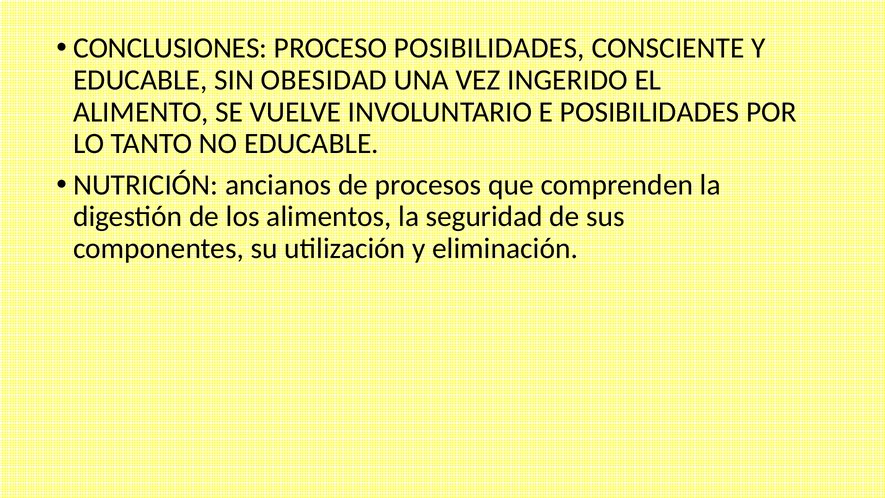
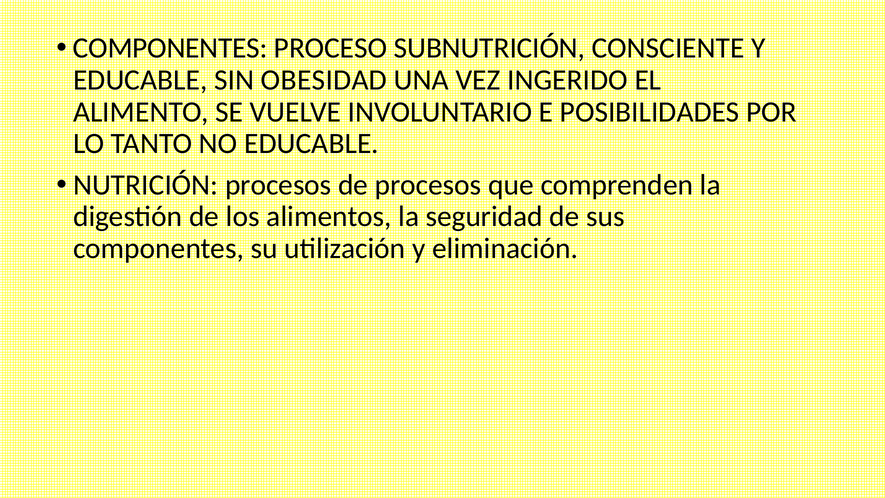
CONCLUSIONES at (170, 48): CONCLUSIONES -> COMPONENTES
PROCESO POSIBILIDADES: POSIBILIDADES -> SUBNUTRICIÓN
NUTRICIÓN ancianos: ancianos -> procesos
